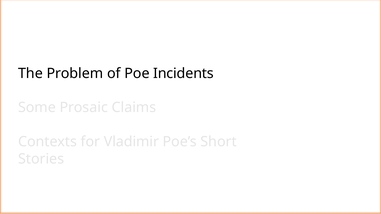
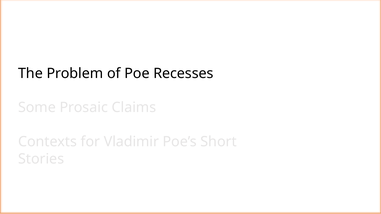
Incidents: Incidents -> Recesses
